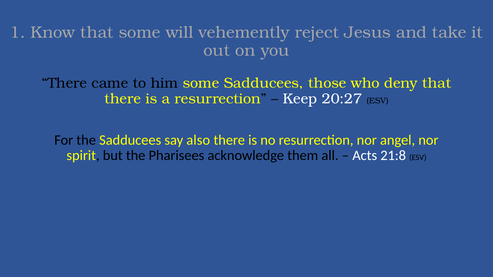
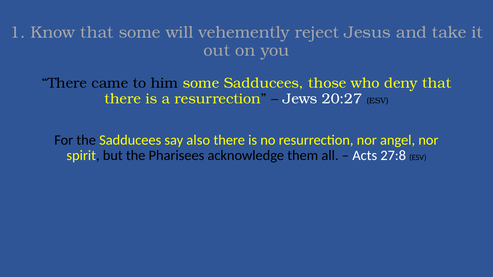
Keep: Keep -> Jews
21:8: 21:8 -> 27:8
